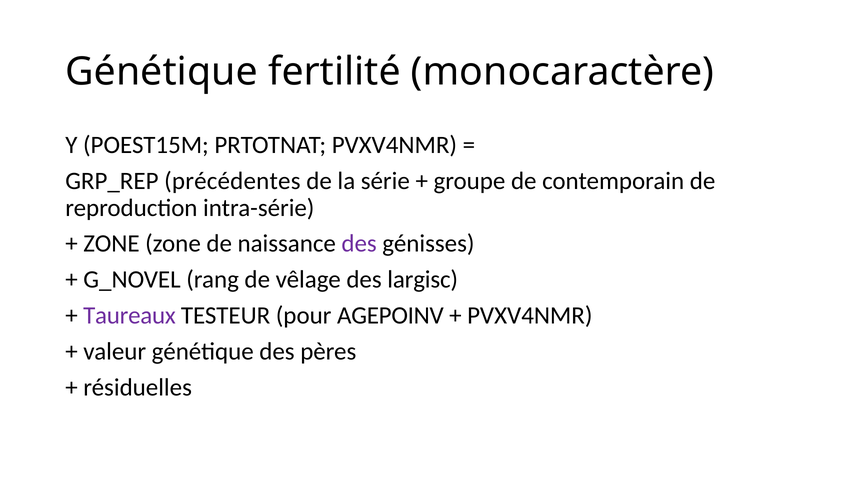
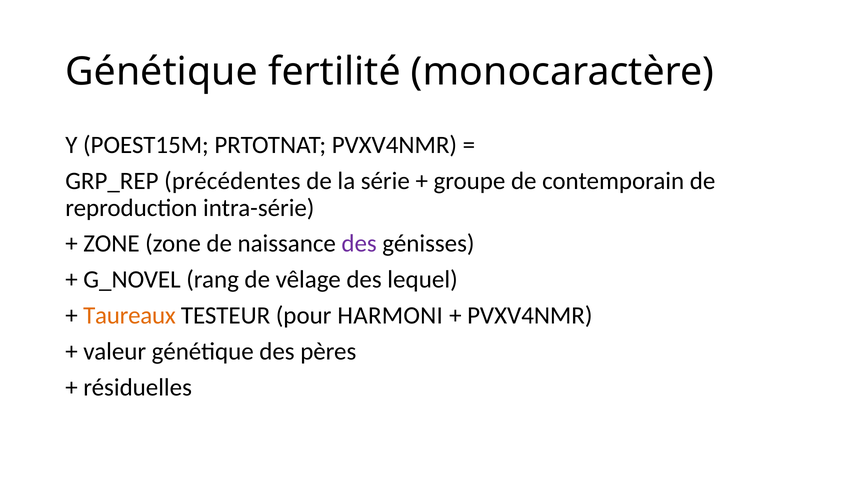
largisc: largisc -> lequel
Taureaux colour: purple -> orange
AGEPOINV: AGEPOINV -> HARMONI
